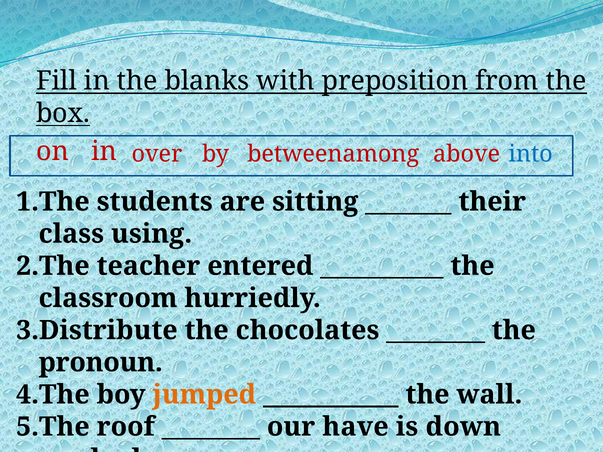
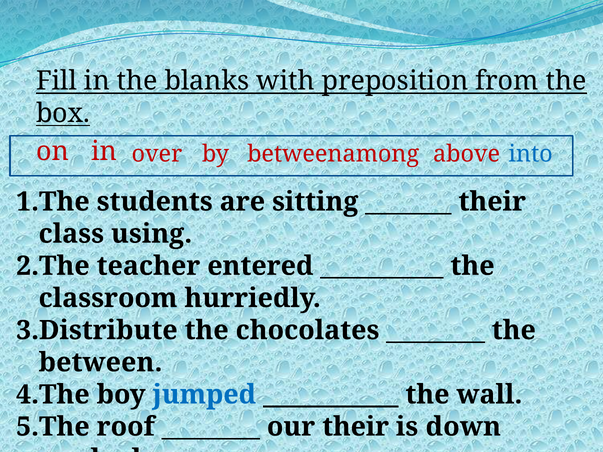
pronoun: pronoun -> between
jumped colour: orange -> blue
our have: have -> their
